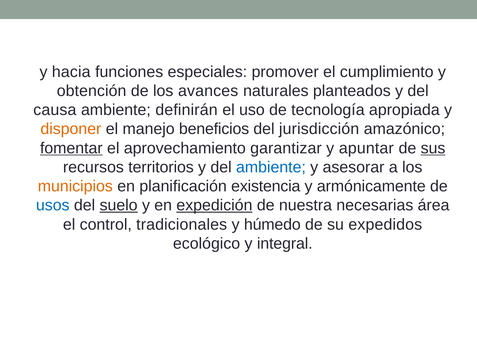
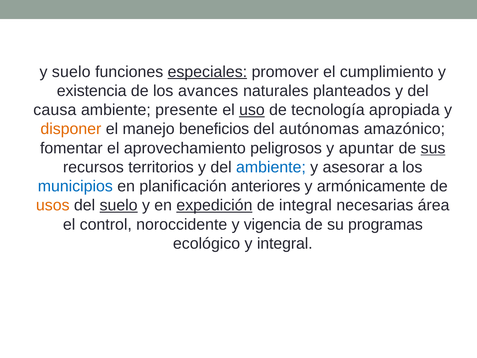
y hacia: hacia -> suelo
especiales underline: none -> present
obtención: obtención -> existencia
definirán: definirán -> presente
uso underline: none -> present
jurisdicción: jurisdicción -> autónomas
fomentar underline: present -> none
garantizar: garantizar -> peligrosos
municipios colour: orange -> blue
existencia: existencia -> anteriores
usos colour: blue -> orange
de nuestra: nuestra -> integral
tradicionales: tradicionales -> noroccidente
húmedo: húmedo -> vigencia
expedidos: expedidos -> programas
